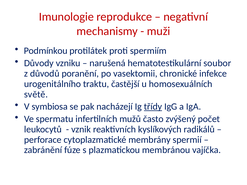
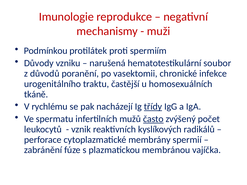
světě: světě -> tkáně
symbiosa: symbiosa -> rychlému
často underline: none -> present
